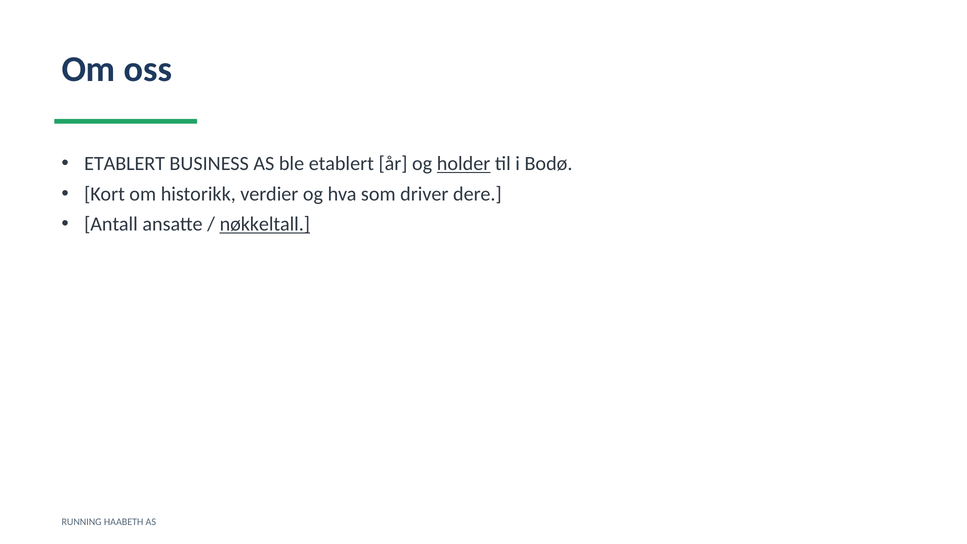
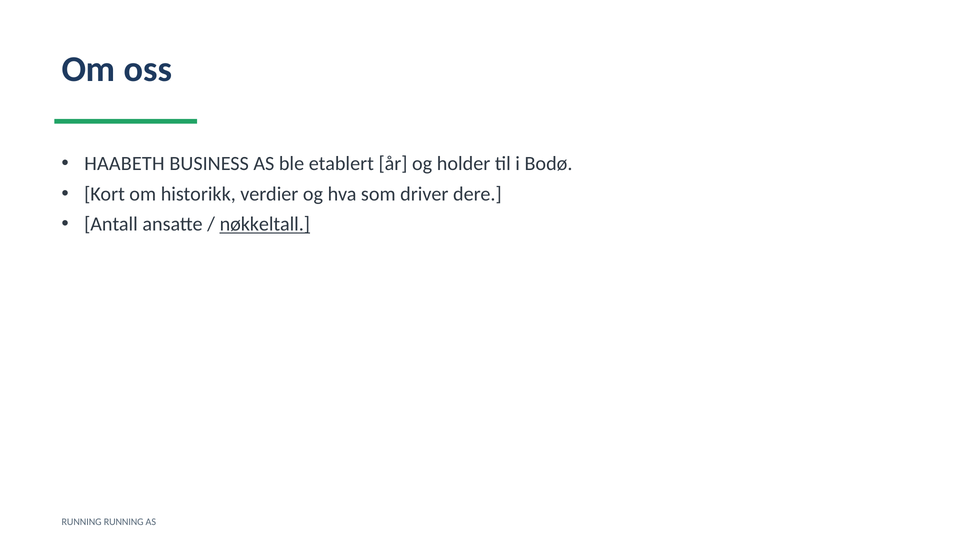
ETABLERT at (125, 164): ETABLERT -> HAABETH
holder underline: present -> none
RUNNING HAABETH: HAABETH -> RUNNING
